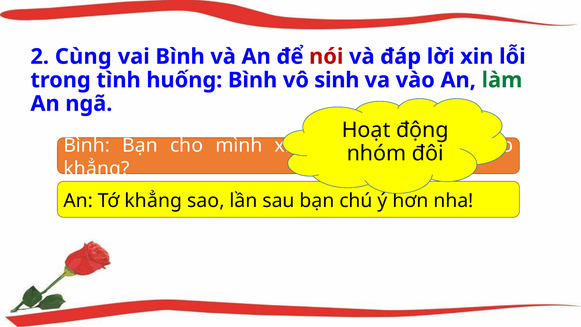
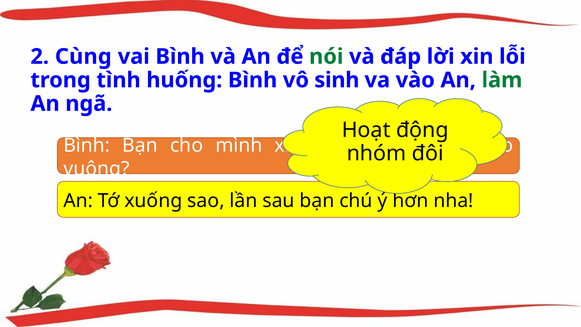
nói colour: red -> green
khẳng at (97, 169): khẳng -> vuông
Tớ khẳng: khẳng -> xuống
